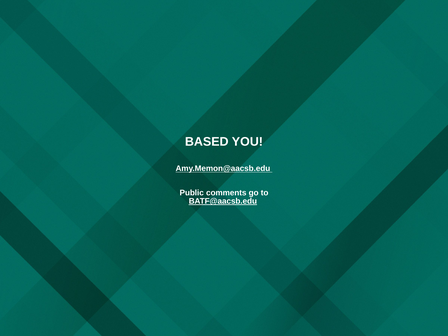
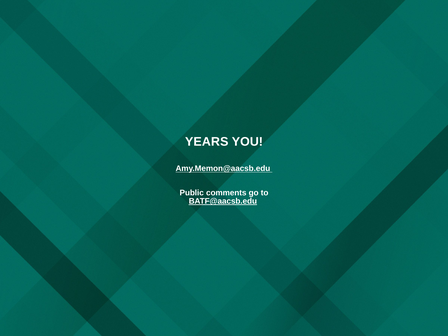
BASED: BASED -> YEARS
